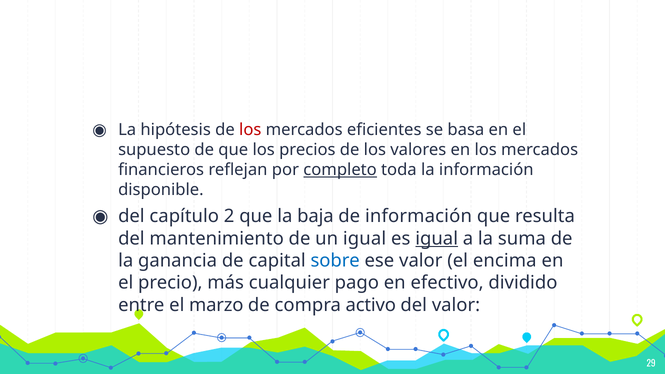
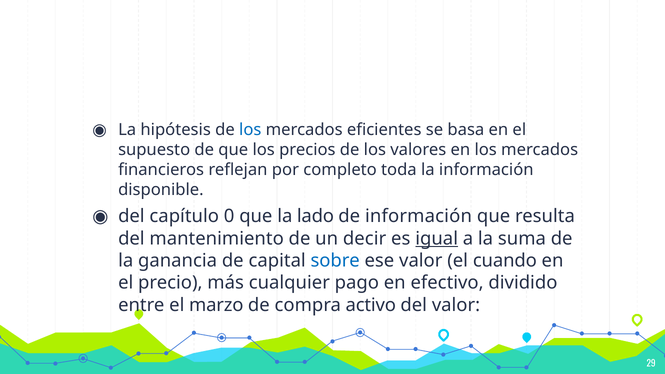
los at (250, 130) colour: red -> blue
completo underline: present -> none
2: 2 -> 0
baja: baja -> lado
un igual: igual -> decir
encima: encima -> cuando
